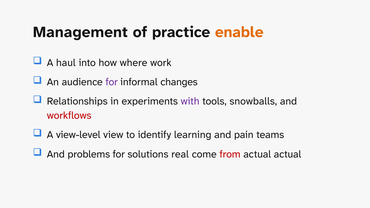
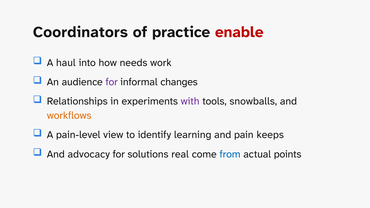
Management: Management -> Coordinators
enable colour: orange -> red
where: where -> needs
workflows colour: red -> orange
view-level: view-level -> pain-level
teams: teams -> keeps
problems: problems -> advocacy
from colour: red -> blue
actual actual: actual -> points
